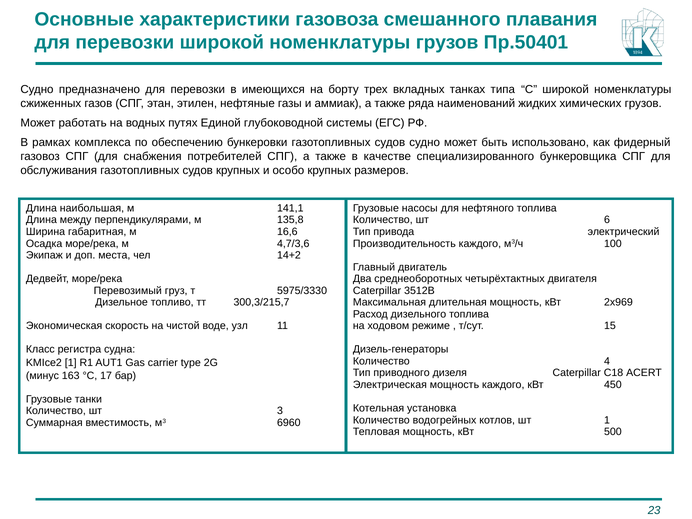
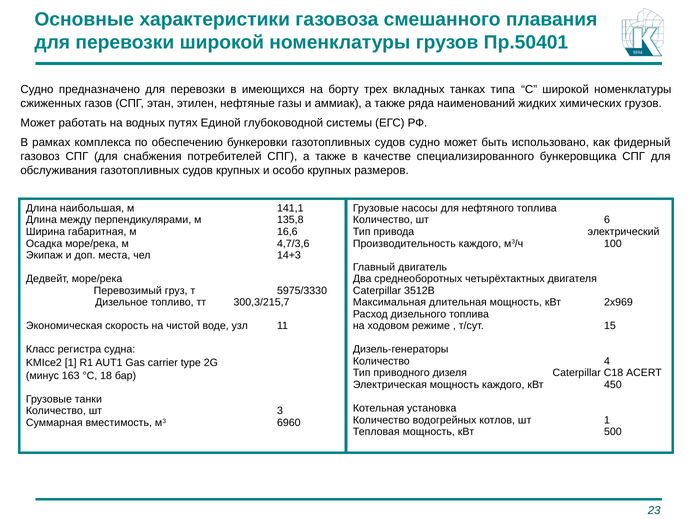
14+2: 14+2 -> 14+3
17: 17 -> 18
